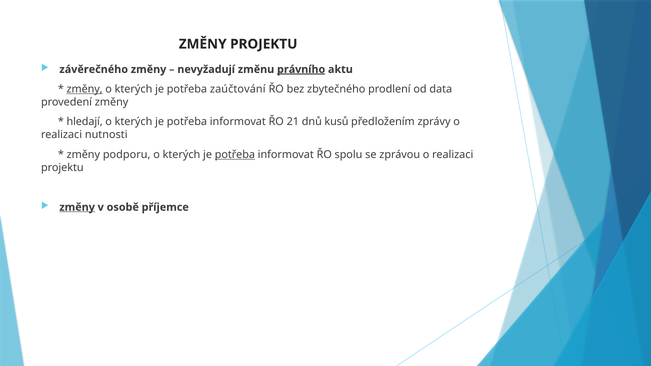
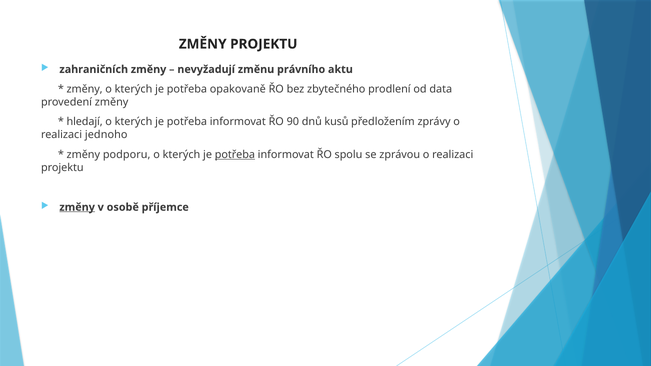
závěrečného: závěrečného -> zahraničních
právního underline: present -> none
změny at (85, 89) underline: present -> none
zaúčtování: zaúčtování -> opakovaně
21: 21 -> 90
nutnosti: nutnosti -> jednoho
